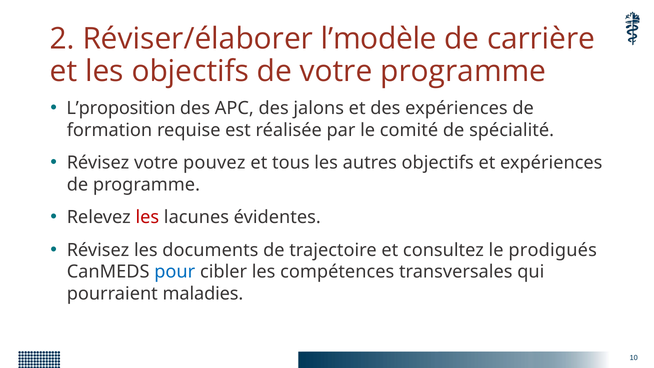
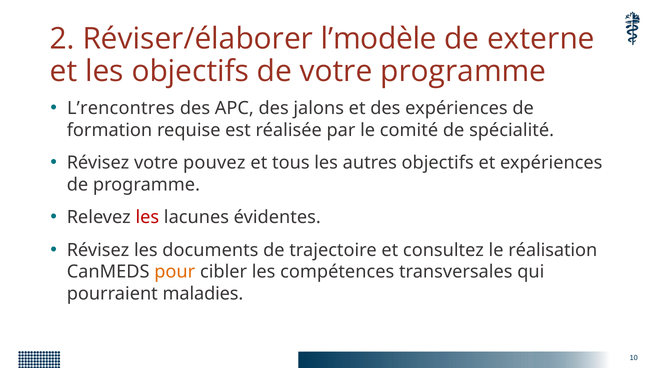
carrière: carrière -> externe
L’proposition: L’proposition -> L’rencontres
prodigués: prodigués -> réalisation
pour colour: blue -> orange
